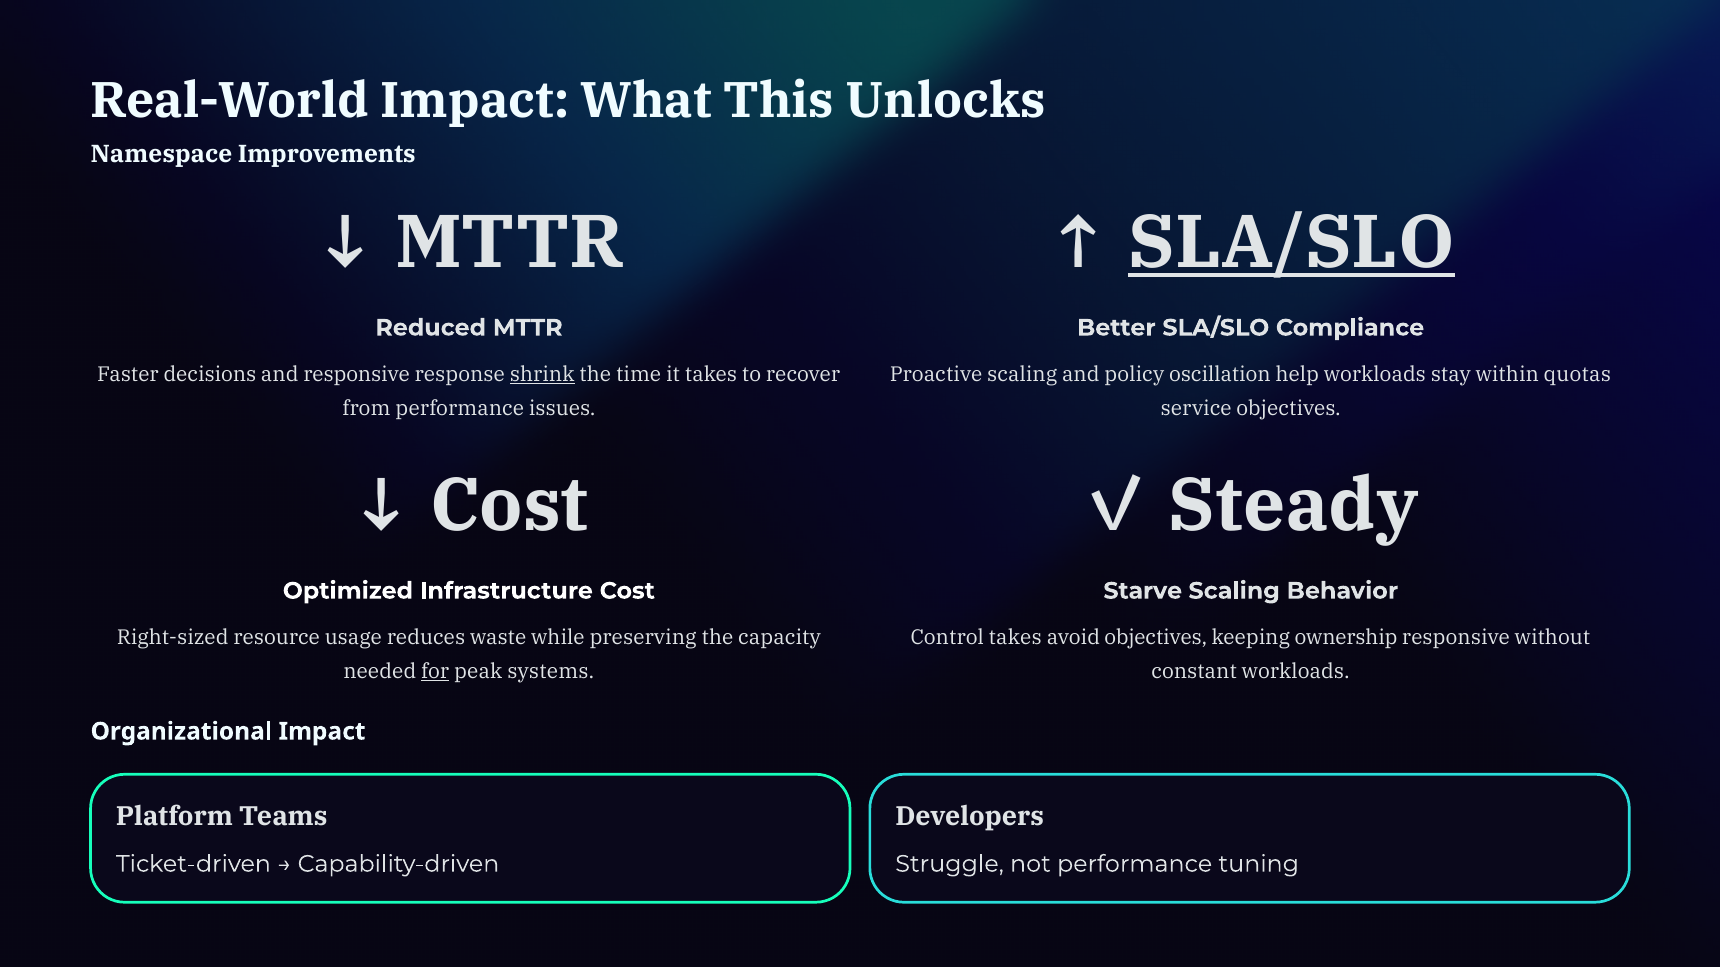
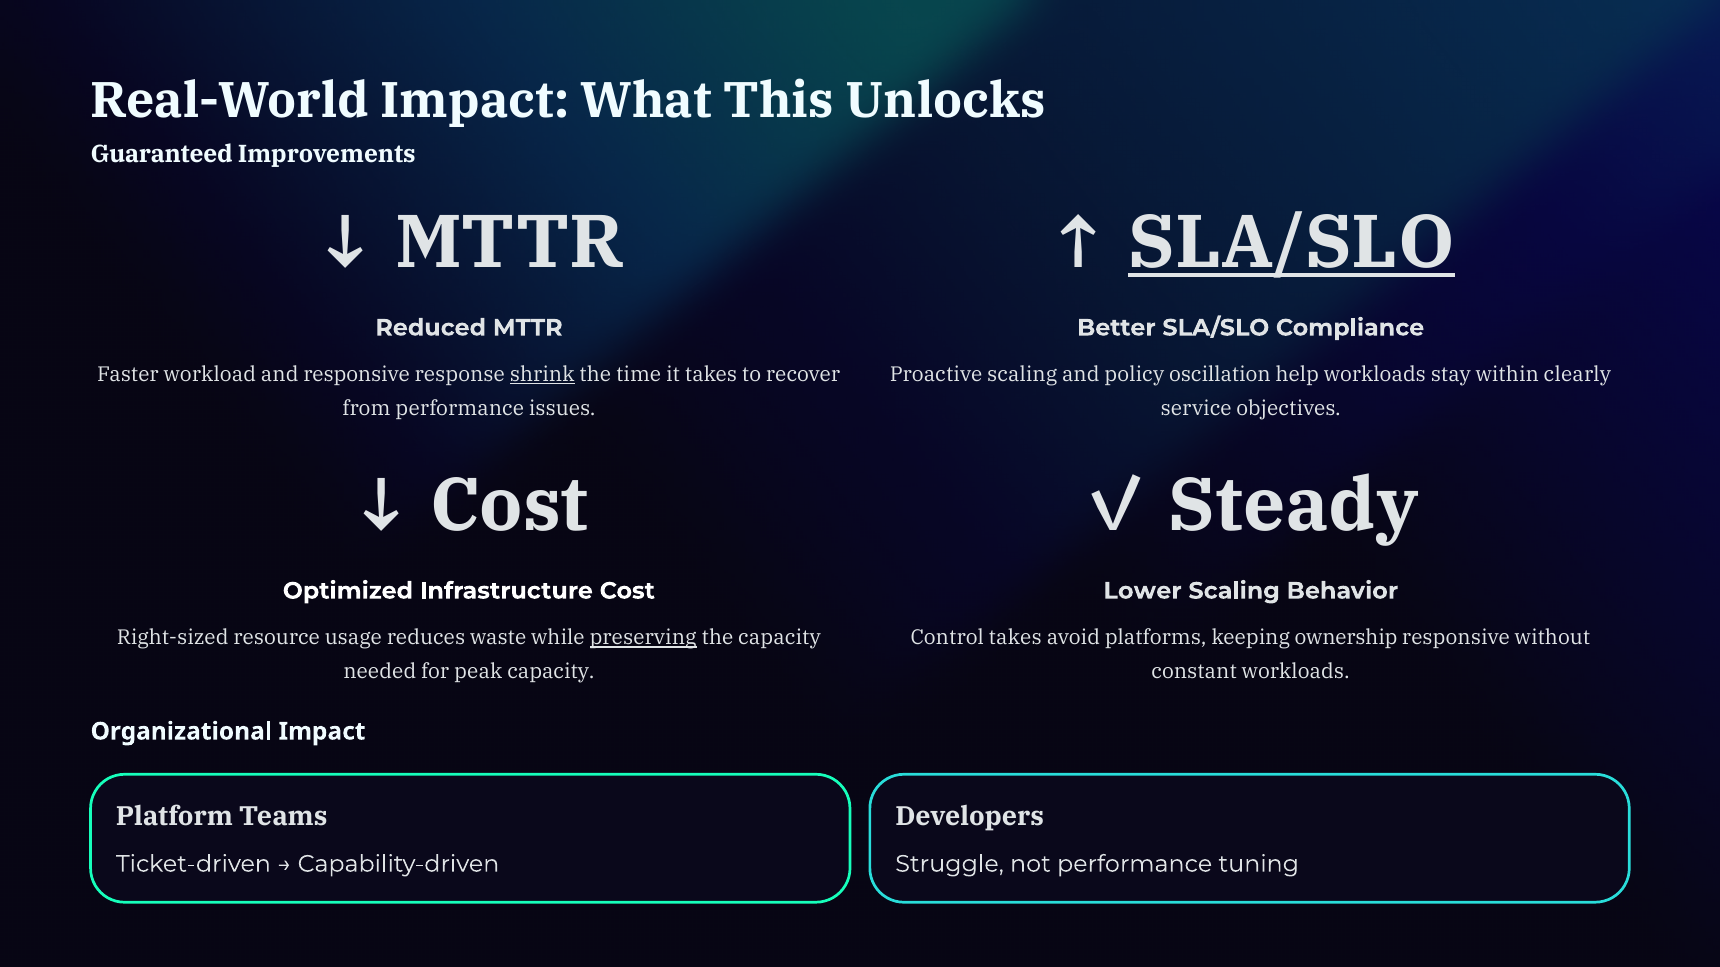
Namespace: Namespace -> Guaranteed
decisions: decisions -> workload
quotas: quotas -> clearly
Starve: Starve -> Lower
preserving underline: none -> present
avoid objectives: objectives -> platforms
for underline: present -> none
peak systems: systems -> capacity
